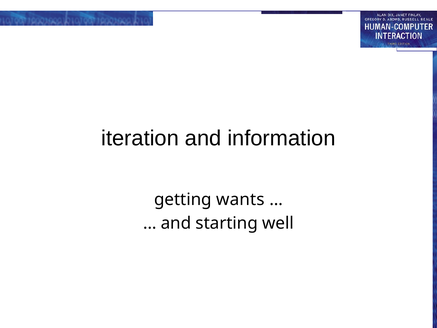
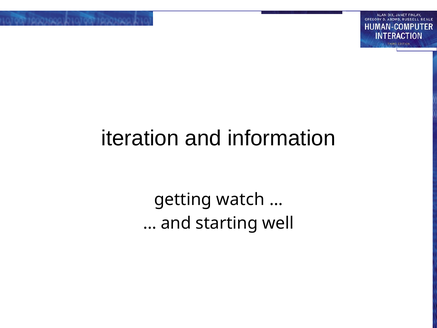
wants: wants -> watch
